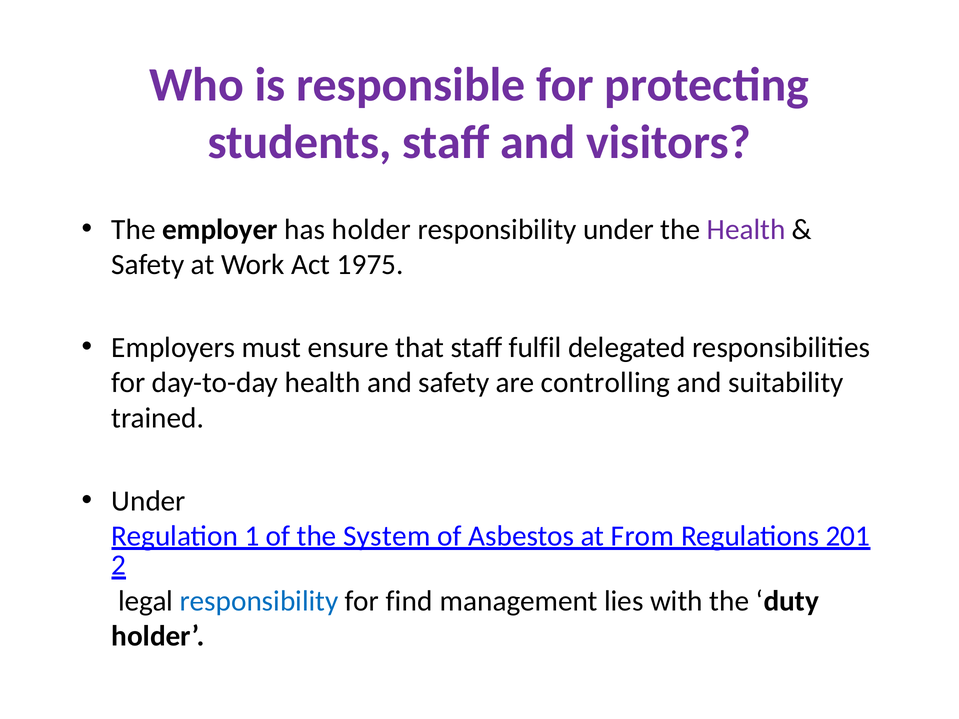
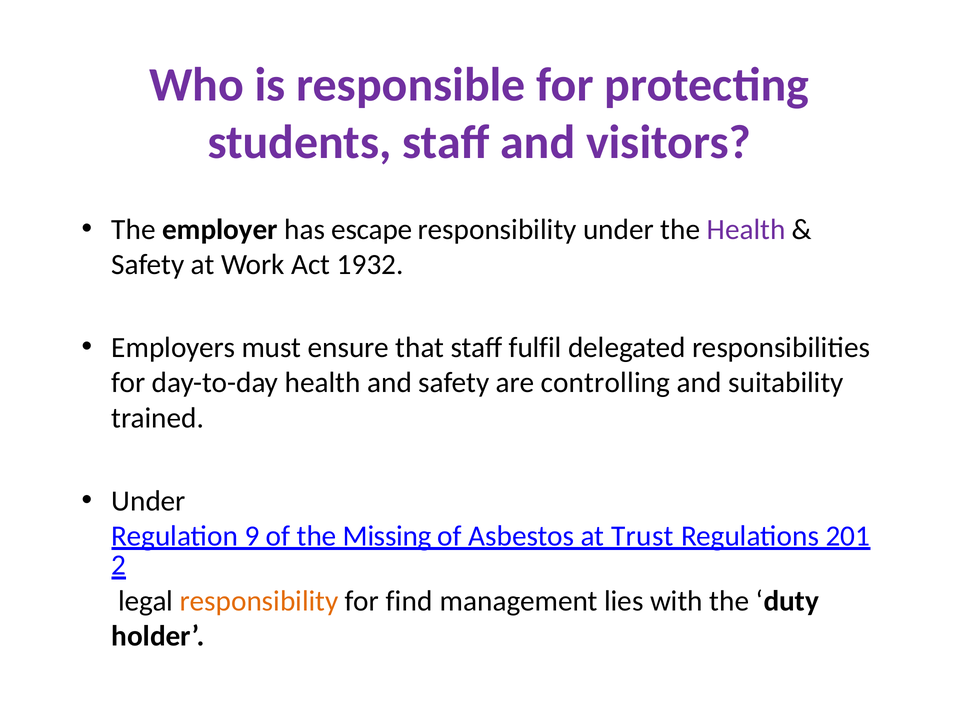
has holder: holder -> escape
1975: 1975 -> 1932
1: 1 -> 9
System: System -> Missing
From: From -> Trust
responsibility at (259, 601) colour: blue -> orange
